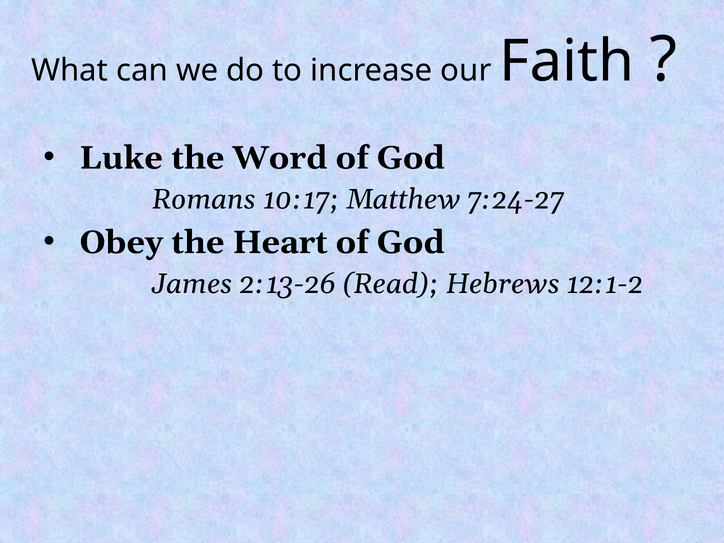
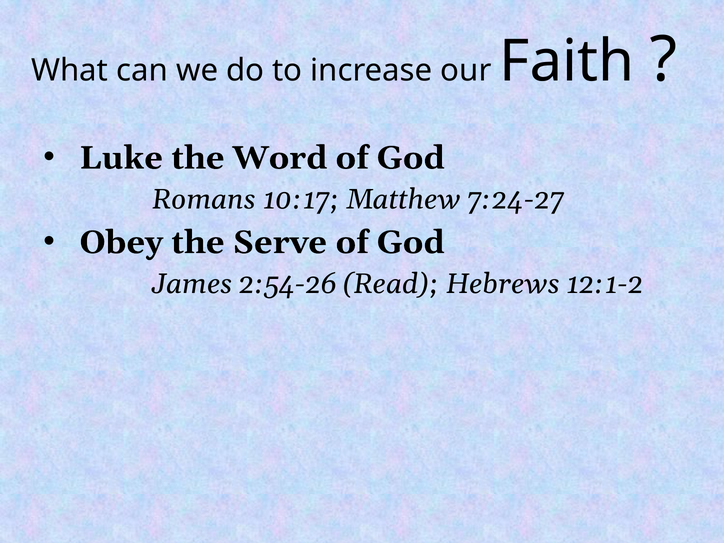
Heart: Heart -> Serve
2:13-26: 2:13-26 -> 2:54-26
